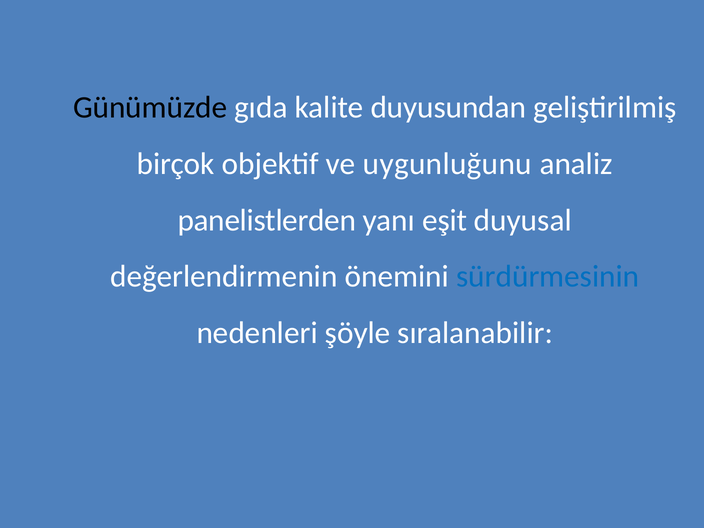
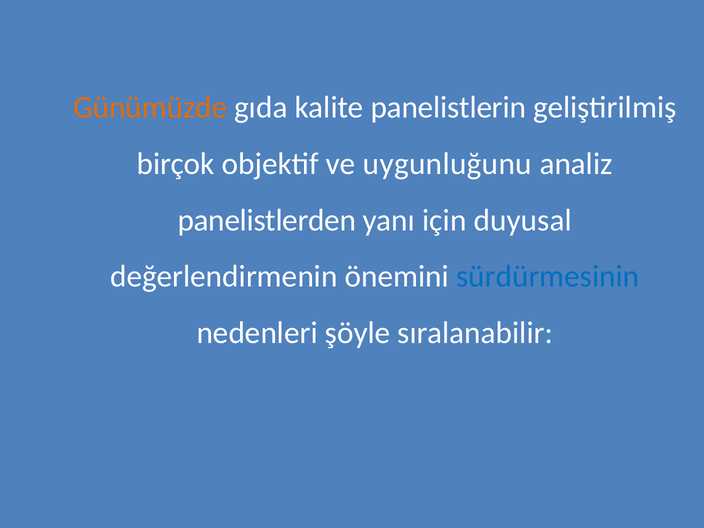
Günümüzde colour: black -> orange
duyusundan: duyusundan -> panelistlerin
eşit: eşit -> için
